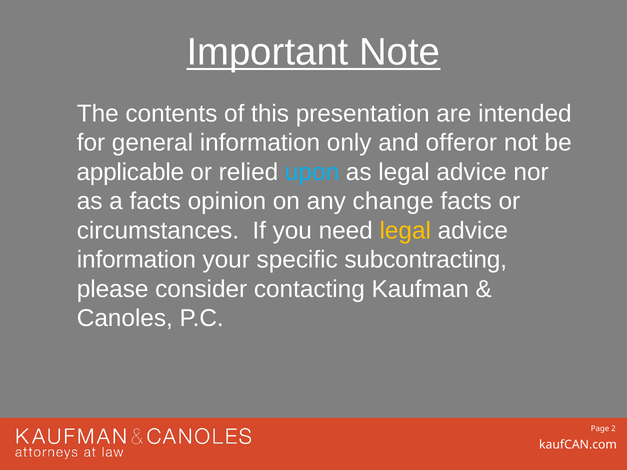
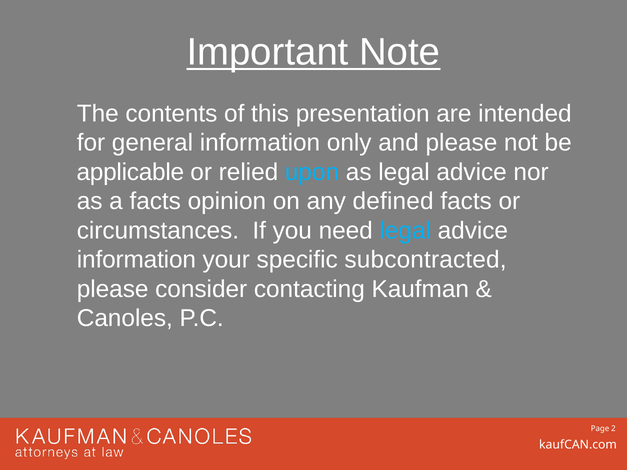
and offeror: offeror -> please
change: change -> defined
legal at (405, 231) colour: yellow -> light blue
subcontracting: subcontracting -> subcontracted
